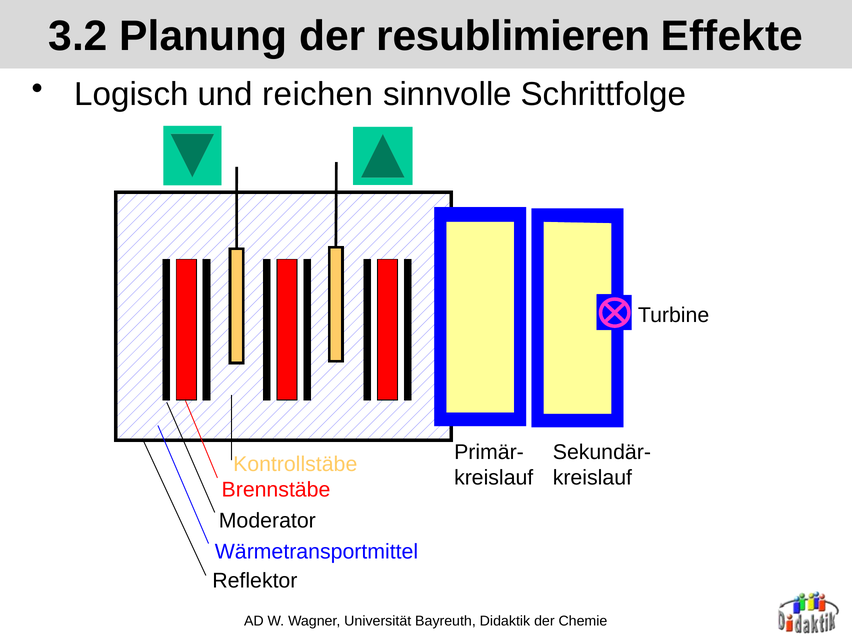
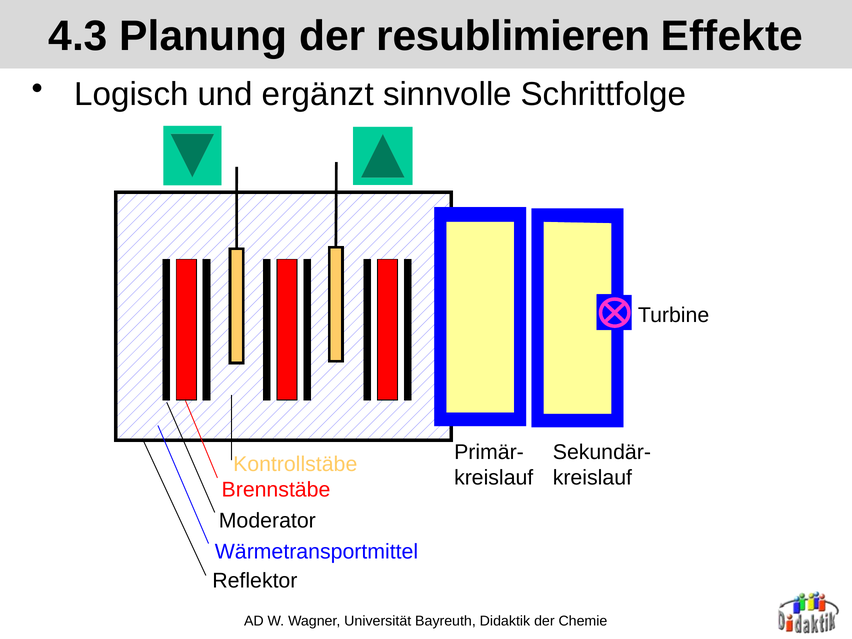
3.2: 3.2 -> 4.3
reichen: reichen -> ergänzt
